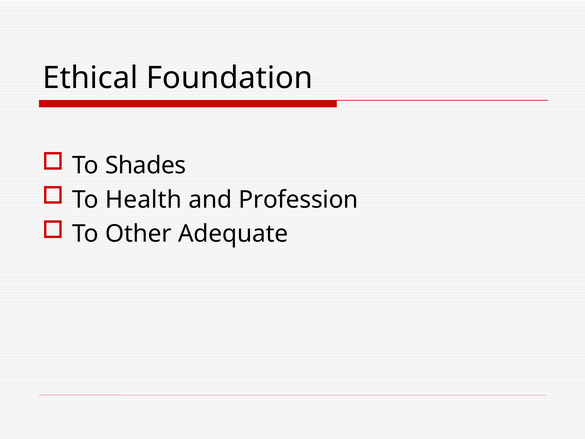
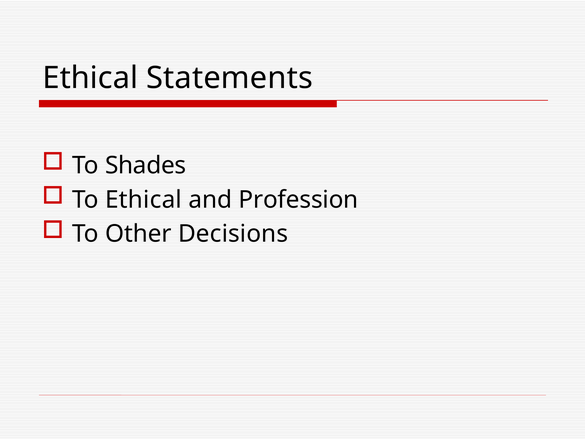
Foundation: Foundation -> Statements
To Health: Health -> Ethical
Adequate: Adequate -> Decisions
